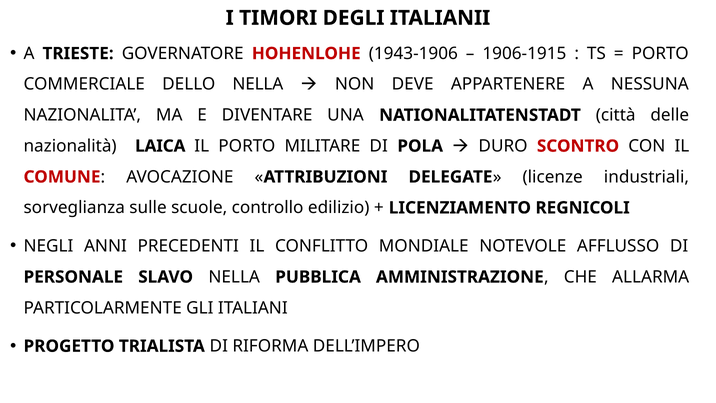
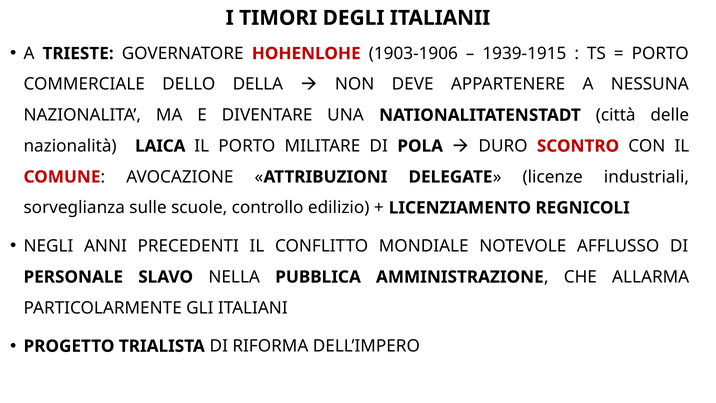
1943-1906: 1943-1906 -> 1903-1906
1906-1915: 1906-1915 -> 1939-1915
DELLO NELLA: NELLA -> DELLA
